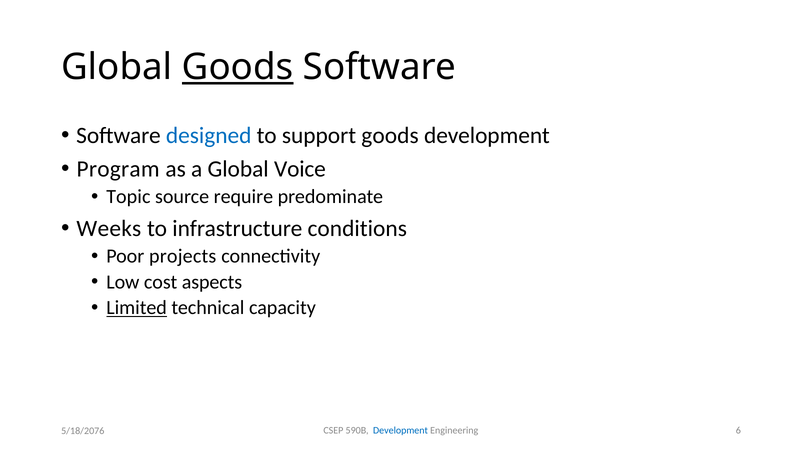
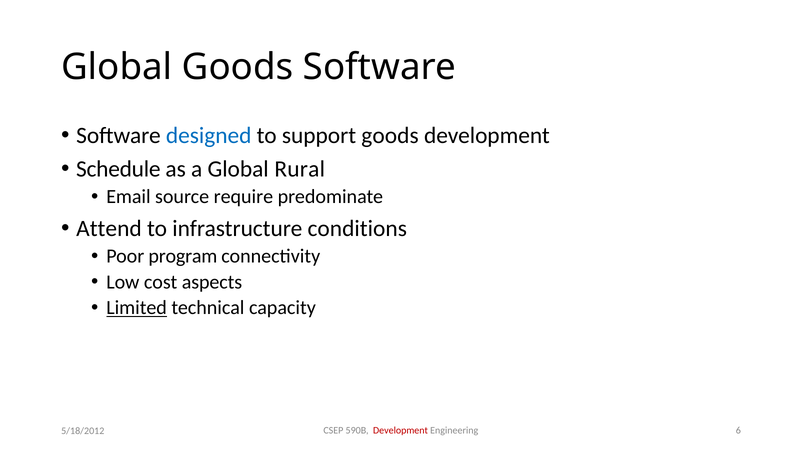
Goods at (238, 67) underline: present -> none
Program: Program -> Schedule
Voice: Voice -> Rural
Topic: Topic -> Email
Weeks: Weeks -> Attend
projects: projects -> program
Development at (400, 431) colour: blue -> red
5/18/2076: 5/18/2076 -> 5/18/2012
